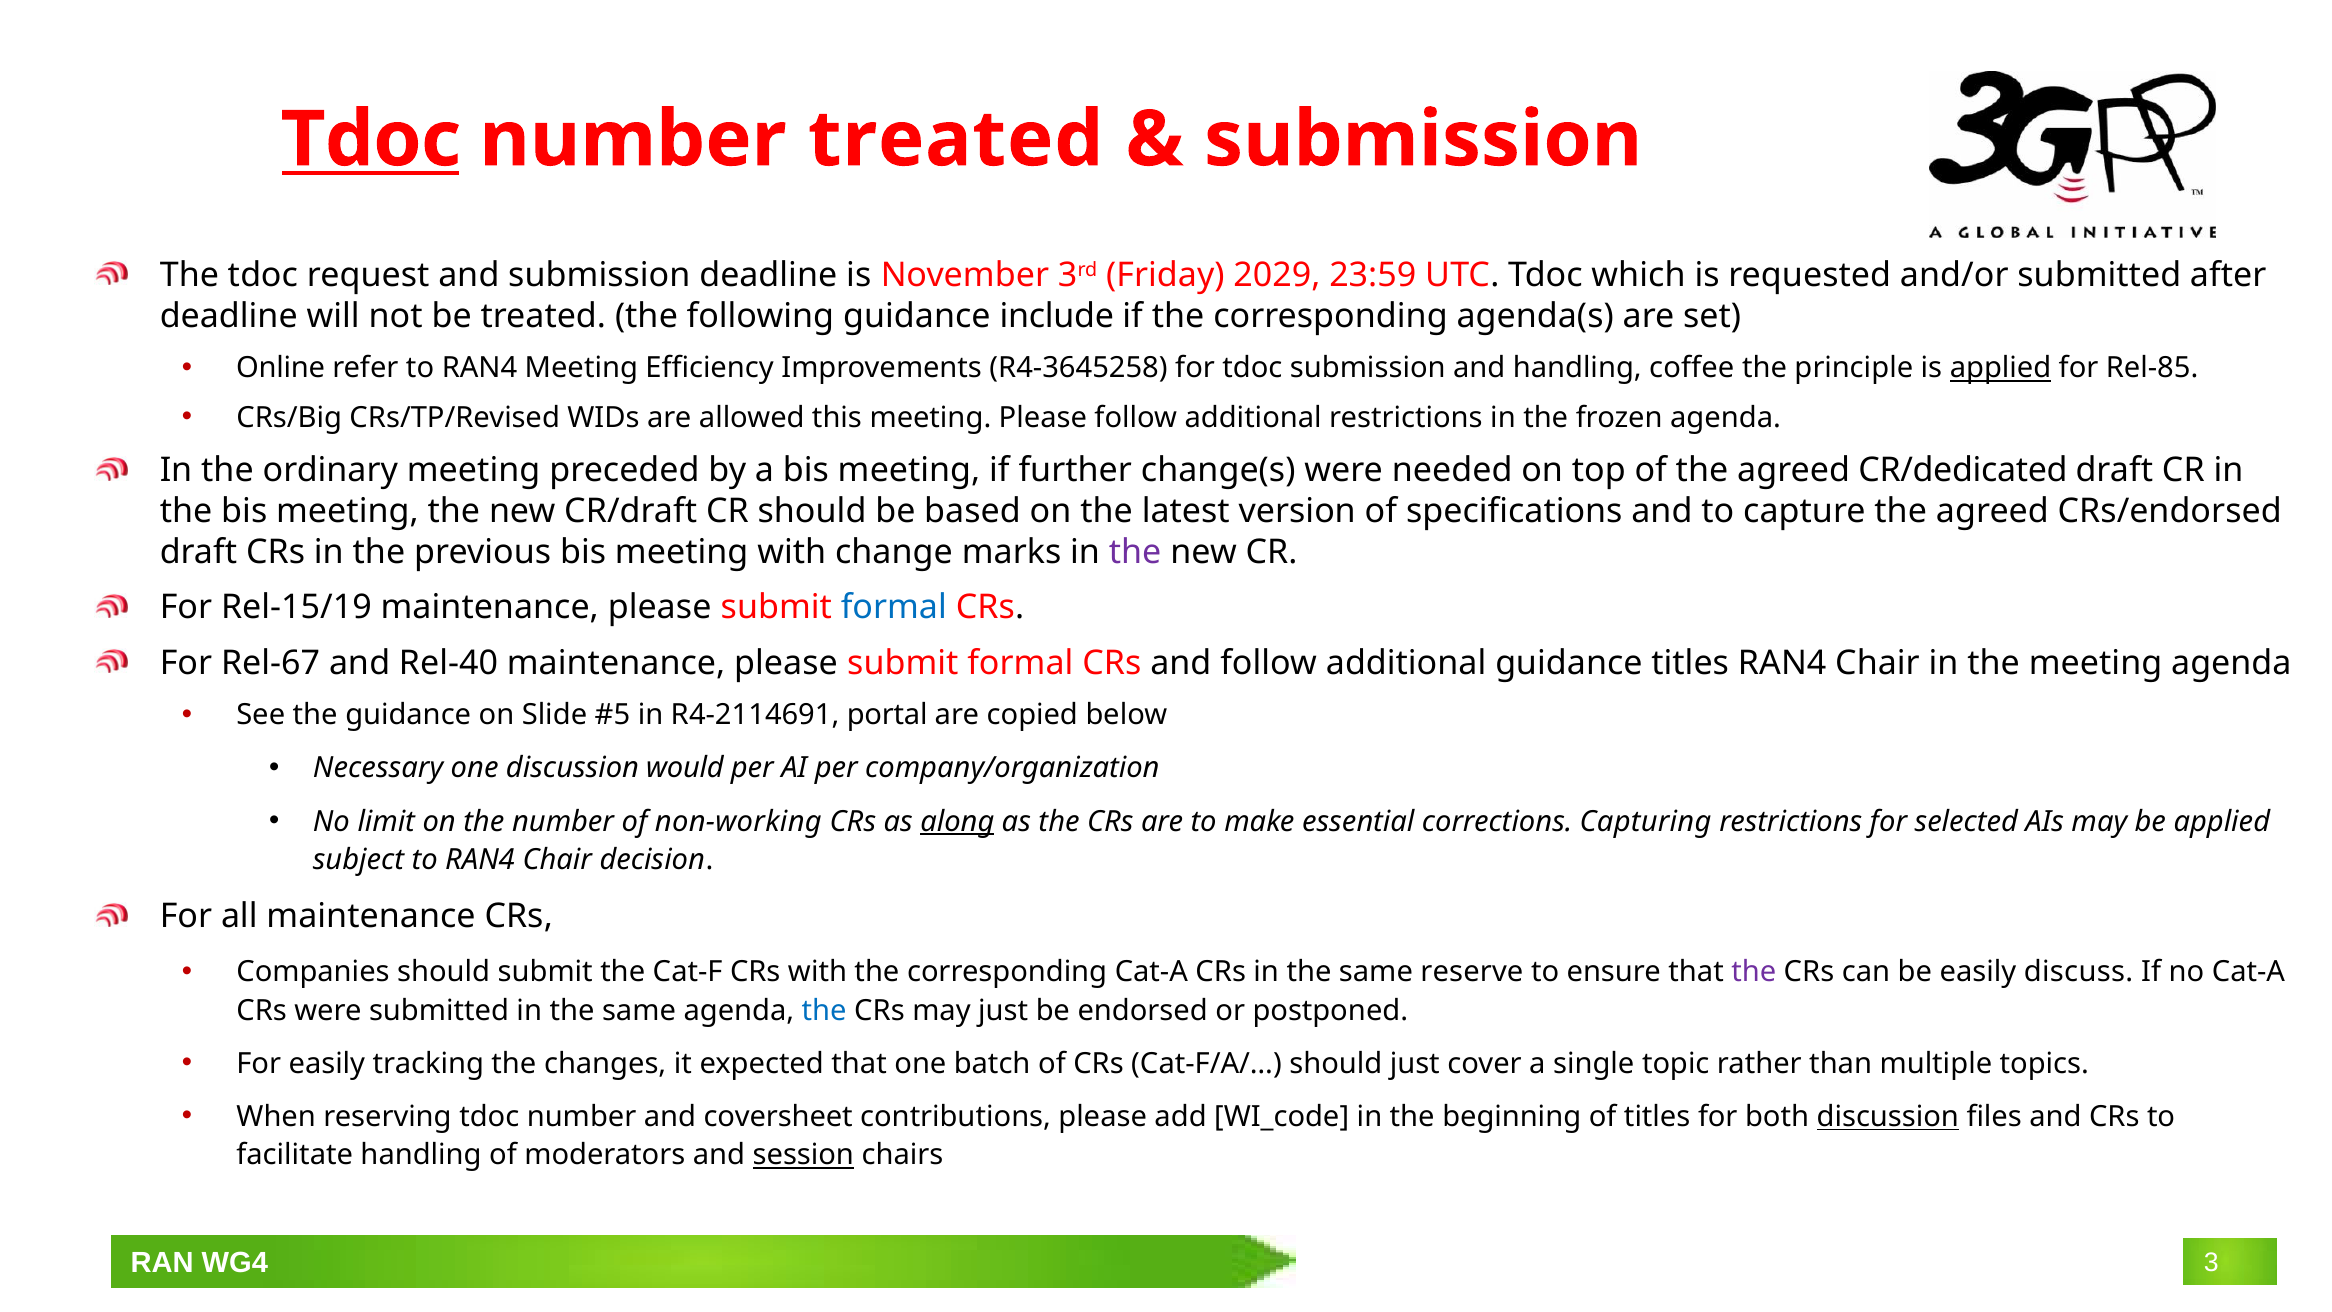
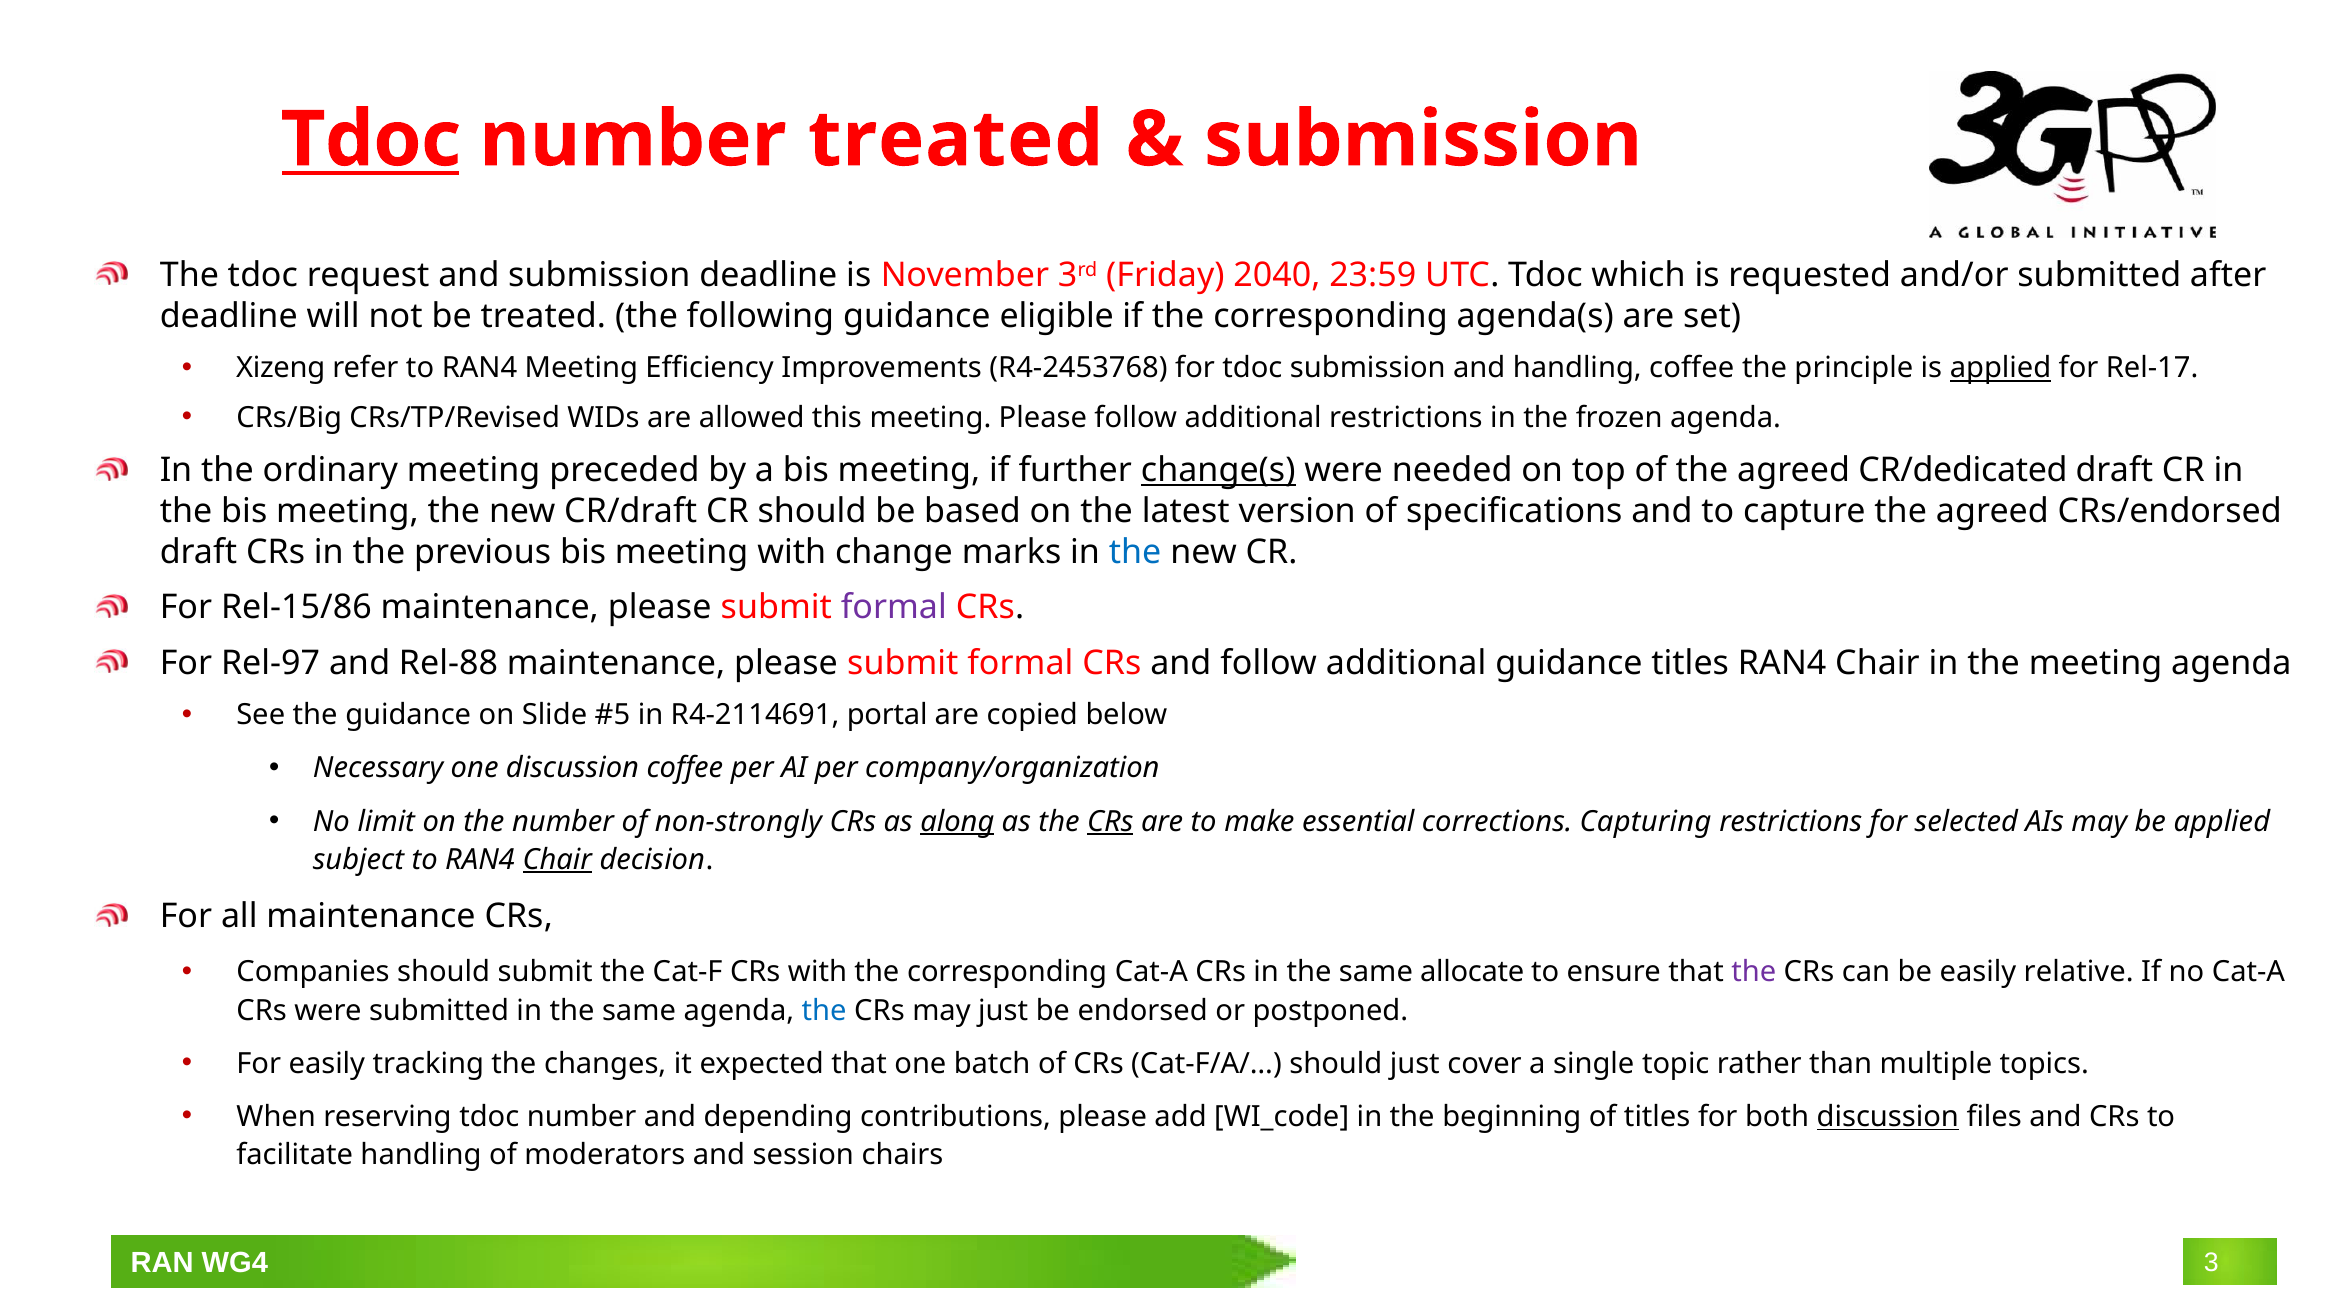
2029: 2029 -> 2040
include: include -> eligible
Online: Online -> Xizeng
R4-3645258: R4-3645258 -> R4-2453768
Rel-85: Rel-85 -> Rel-17
change(s underline: none -> present
the at (1135, 552) colour: purple -> blue
Rel-15/19: Rel-15/19 -> Rel-15/86
formal at (894, 608) colour: blue -> purple
Rel-67: Rel-67 -> Rel-97
Rel-40: Rel-40 -> Rel-88
discussion would: would -> coffee
non-working: non-working -> non-strongly
CRs at (1110, 821) underline: none -> present
Chair at (557, 860) underline: none -> present
reserve: reserve -> allocate
discuss: discuss -> relative
coversheet: coversheet -> depending
session underline: present -> none
